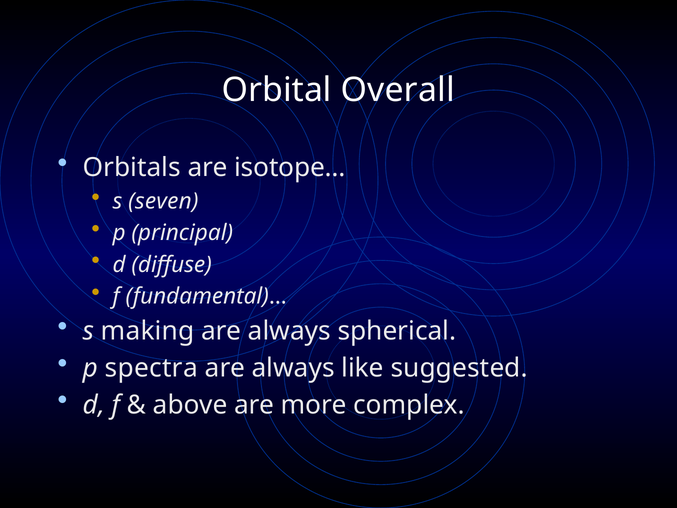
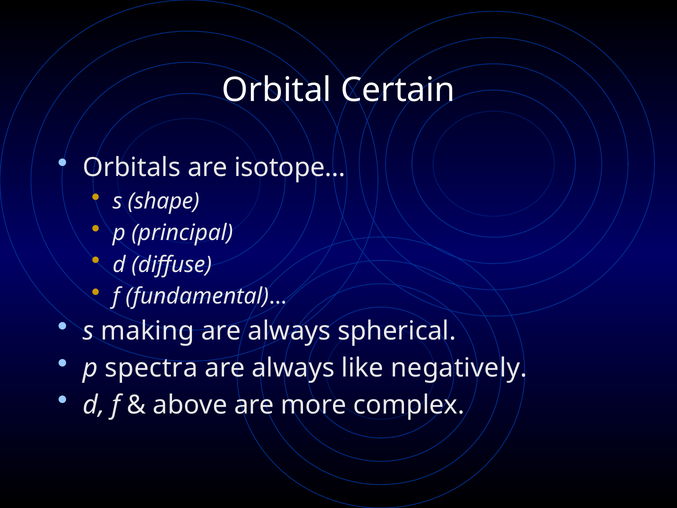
Overall: Overall -> Certain
seven: seven -> shape
suggested: suggested -> negatively
